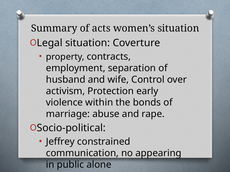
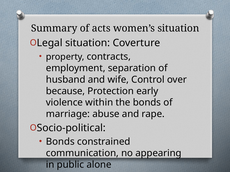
activism: activism -> because
Jeffrey at (60, 142): Jeffrey -> Bonds
